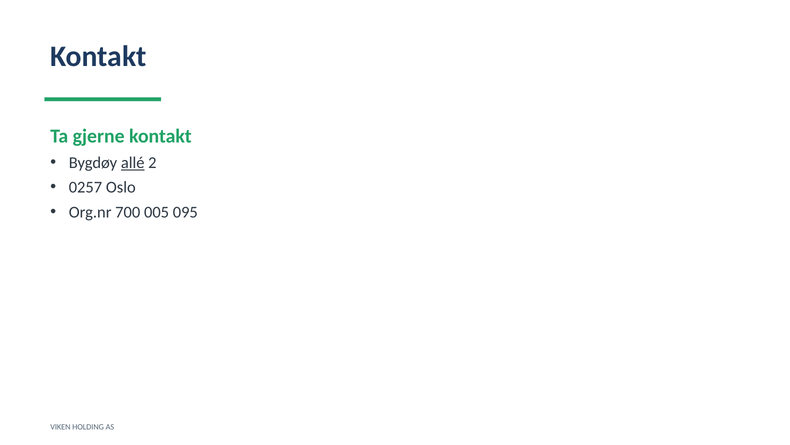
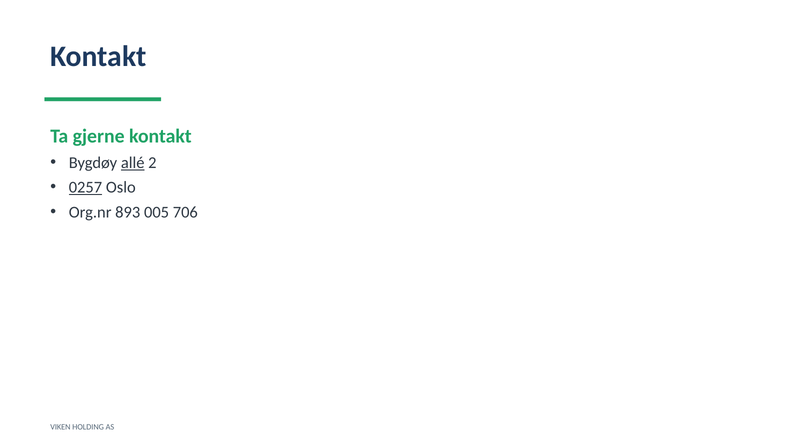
0257 underline: none -> present
700: 700 -> 893
095: 095 -> 706
